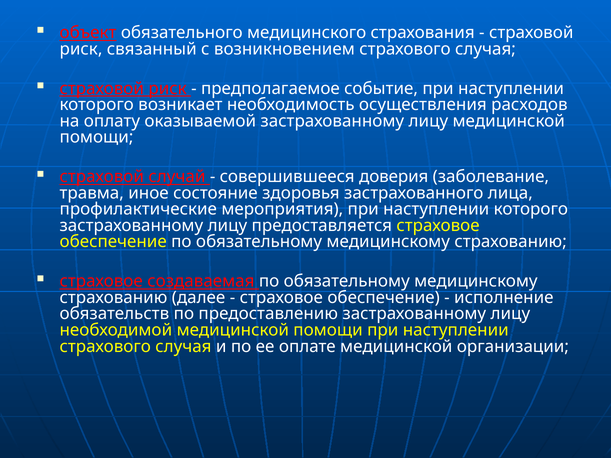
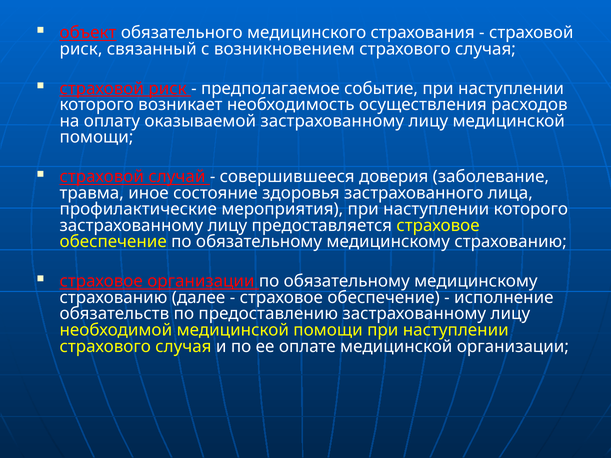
страховое создаваемая: создаваемая -> организации
